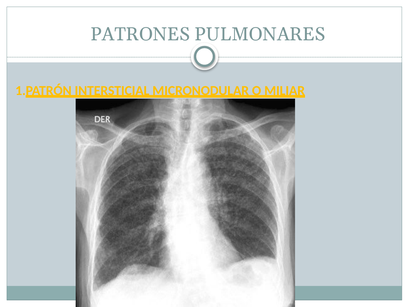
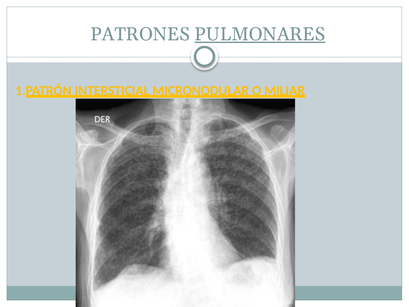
PULMONARES underline: none -> present
